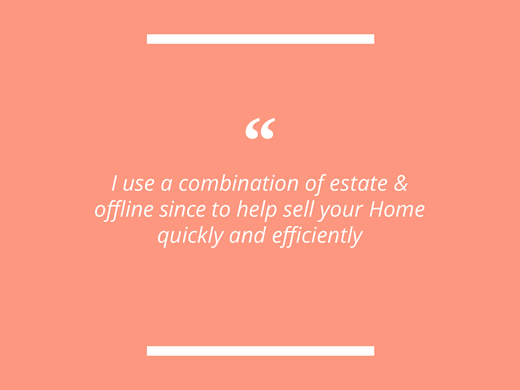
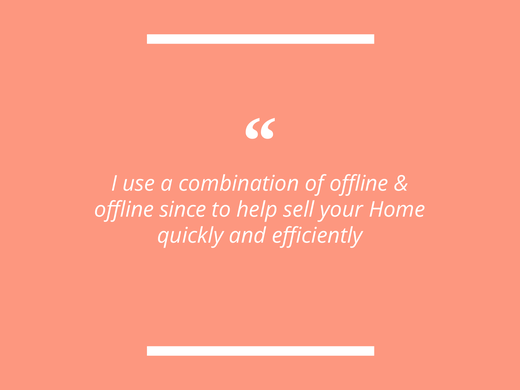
of estate: estate -> offline
